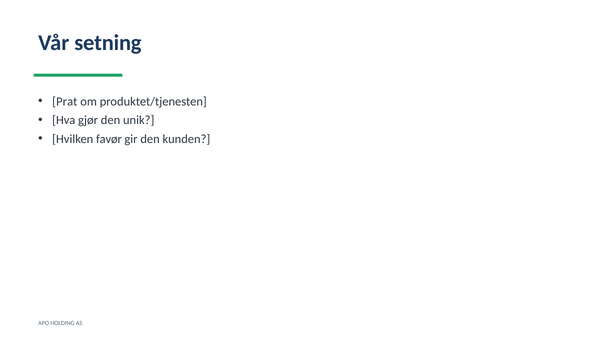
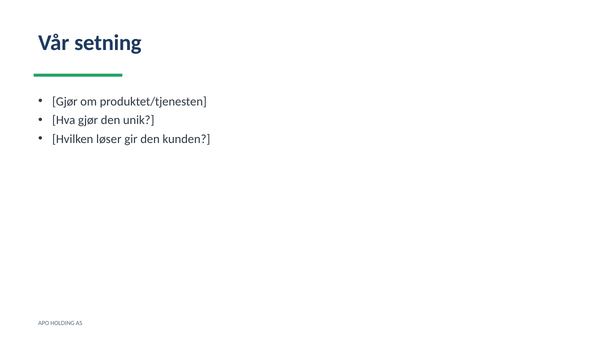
Prat at (65, 102): Prat -> Gjør
favør: favør -> løser
